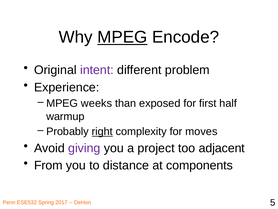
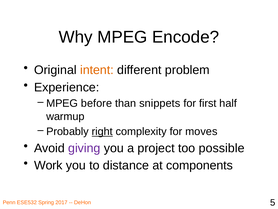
MPEG at (122, 37) underline: present -> none
intent colour: purple -> orange
weeks: weeks -> before
exposed: exposed -> snippets
adjacent: adjacent -> possible
From: From -> Work
